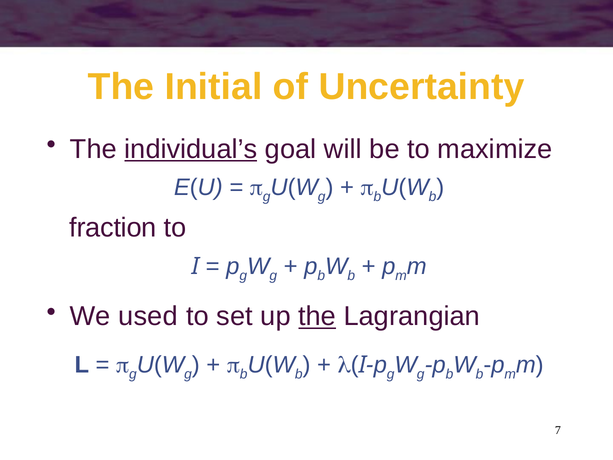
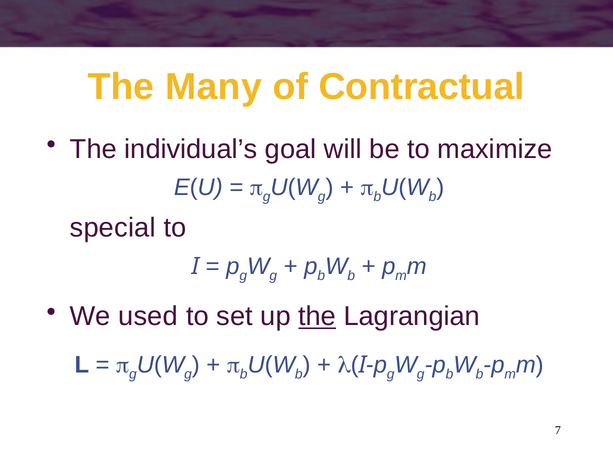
Initial: Initial -> Many
Uncertainty: Uncertainty -> Contractual
individual’s underline: present -> none
fraction: fraction -> special
